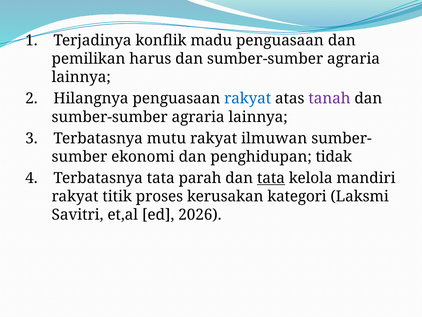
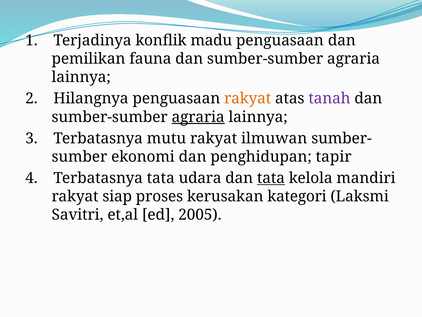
harus: harus -> fauna
rakyat at (248, 98) colour: blue -> orange
agraria at (198, 117) underline: none -> present
tidak: tidak -> tapir
parah: parah -> udara
titik: titik -> siap
2026: 2026 -> 2005
